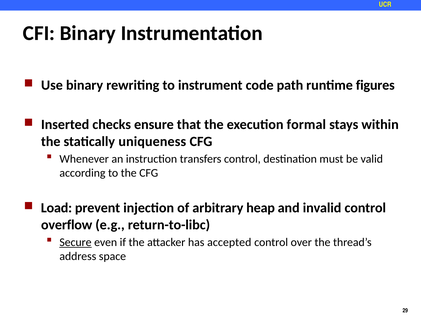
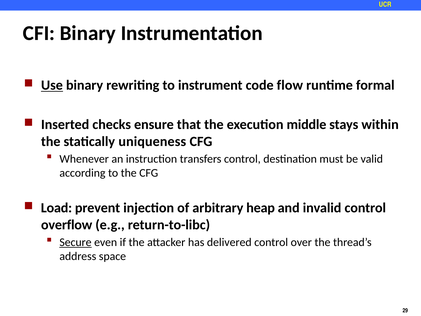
Use underline: none -> present
path: path -> flow
figures: figures -> formal
formal: formal -> middle
accepted: accepted -> delivered
